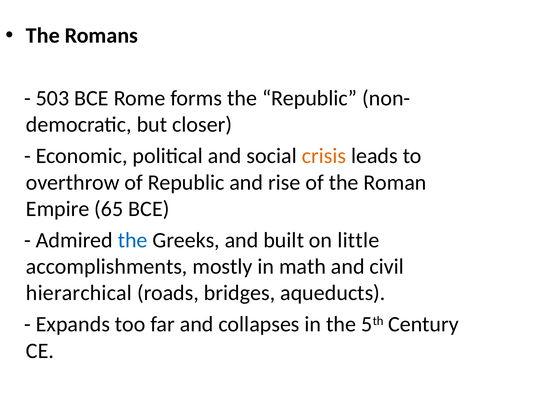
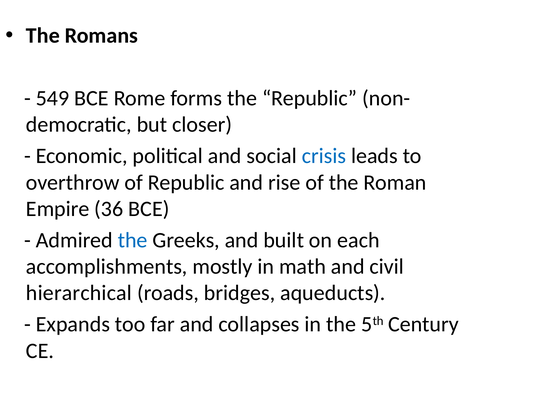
503: 503 -> 549
crisis colour: orange -> blue
65: 65 -> 36
little: little -> each
